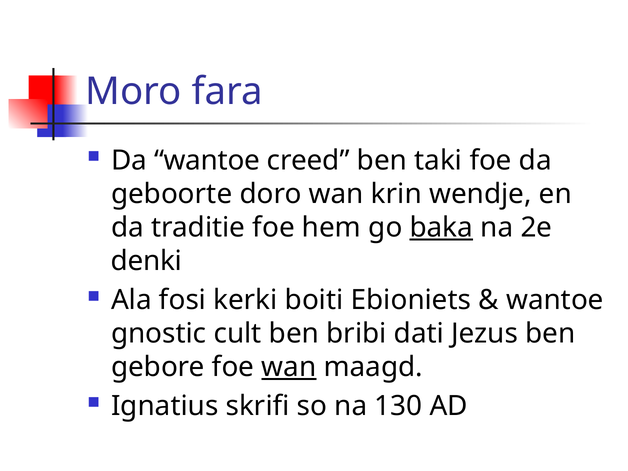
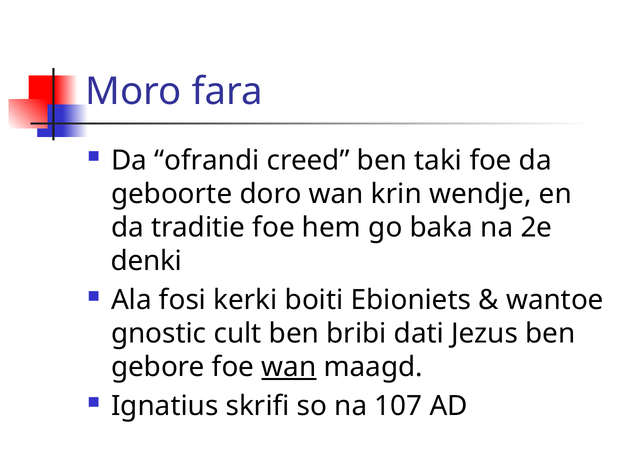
Da wantoe: wantoe -> ofrandi
baka underline: present -> none
130: 130 -> 107
